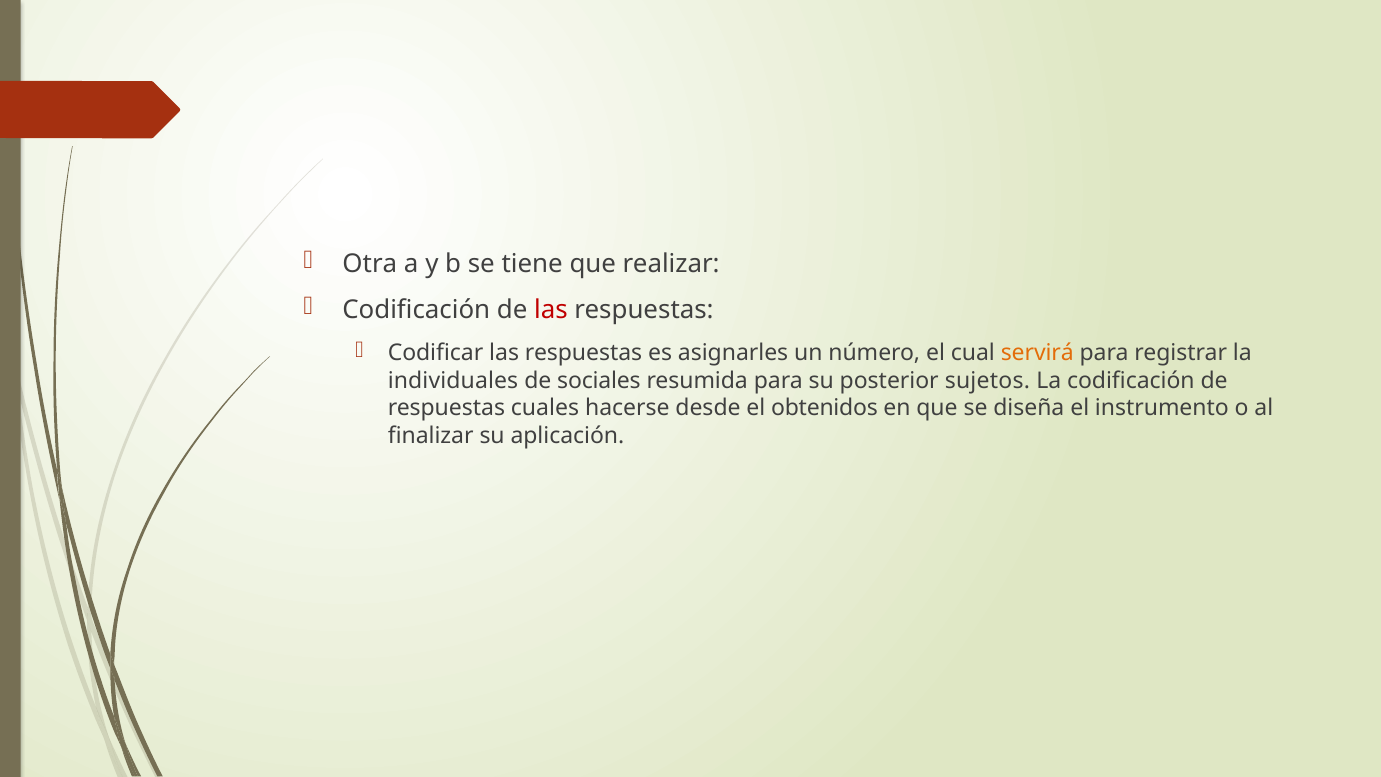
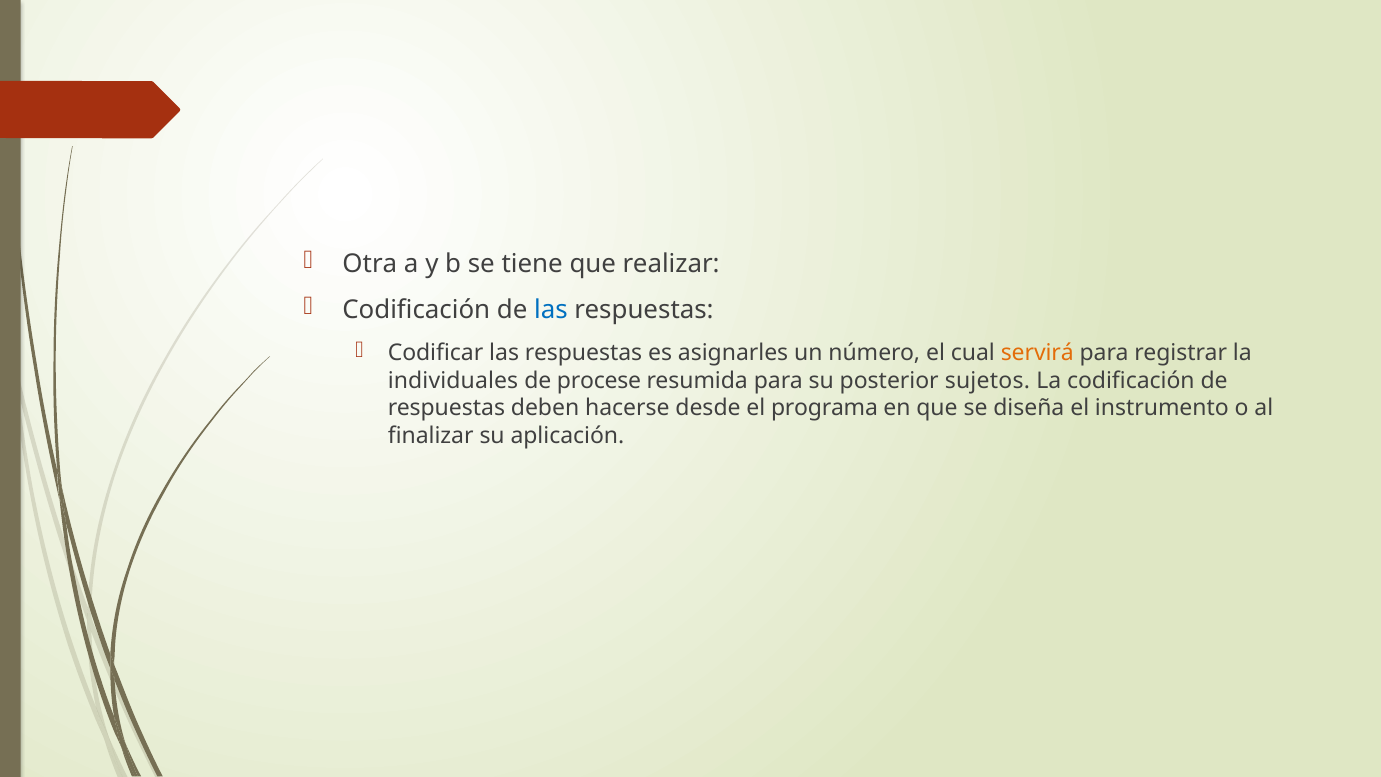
las at (551, 310) colour: red -> blue
sociales: sociales -> procese
cuales: cuales -> deben
obtenidos: obtenidos -> programa
